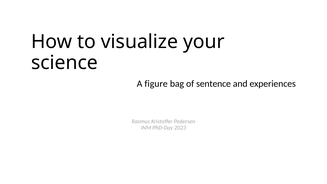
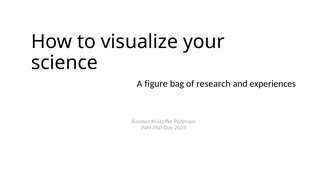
sentence: sentence -> research
